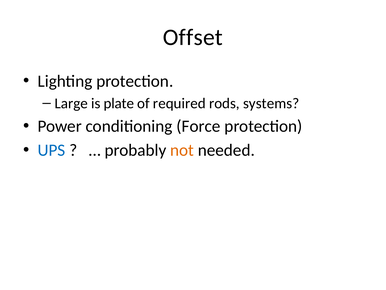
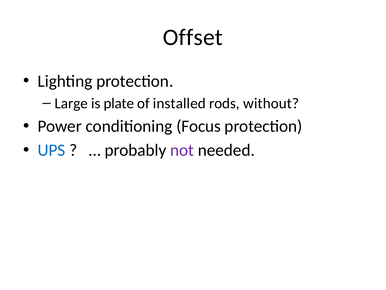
required: required -> installed
systems: systems -> without
Force: Force -> Focus
not colour: orange -> purple
